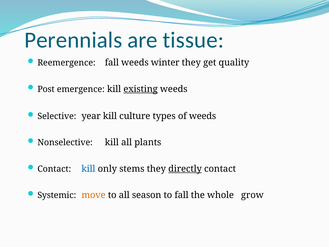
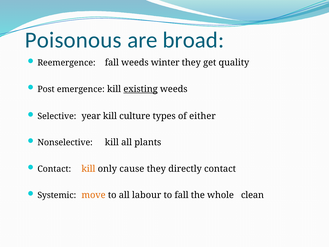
Perennials: Perennials -> Poisonous
tissue: tissue -> broad
of weeds: weeds -> either
kill at (88, 169) colour: blue -> orange
stems: stems -> cause
directly underline: present -> none
season: season -> labour
grow: grow -> clean
